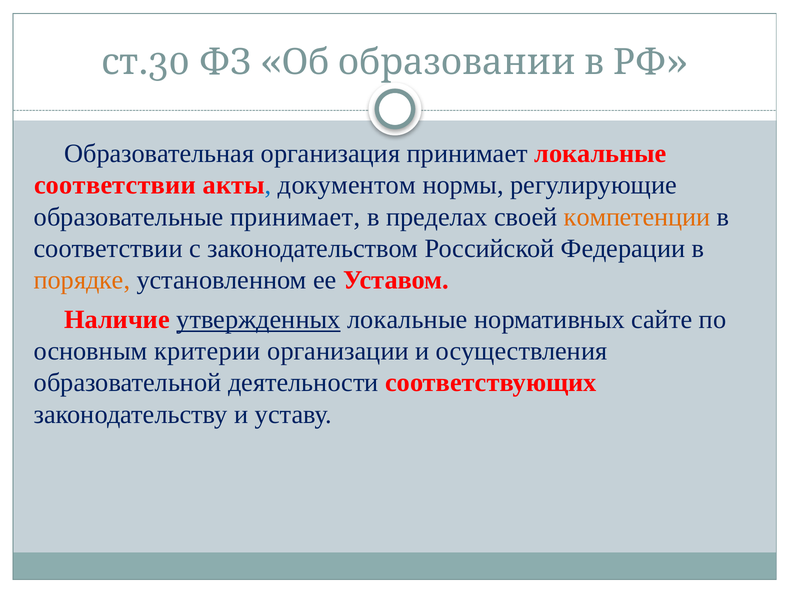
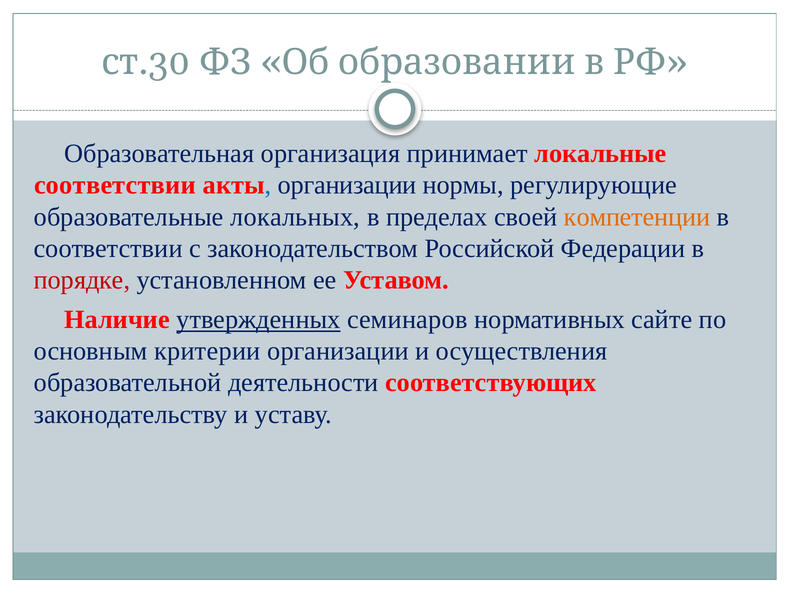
акты документом: документом -> организации
образовательные принимает: принимает -> локальных
порядке colour: orange -> red
утвержденных локальные: локальные -> семинаров
